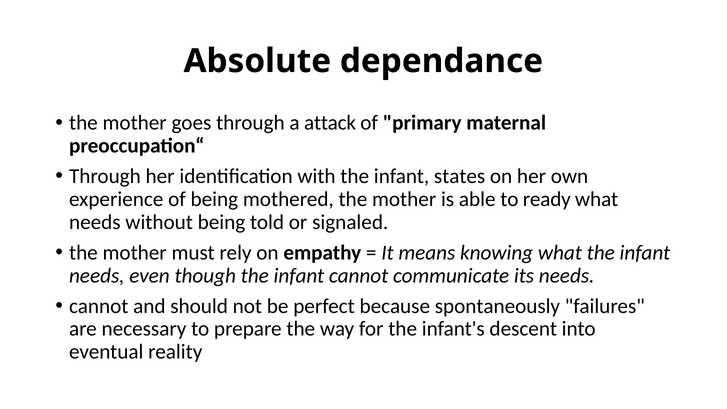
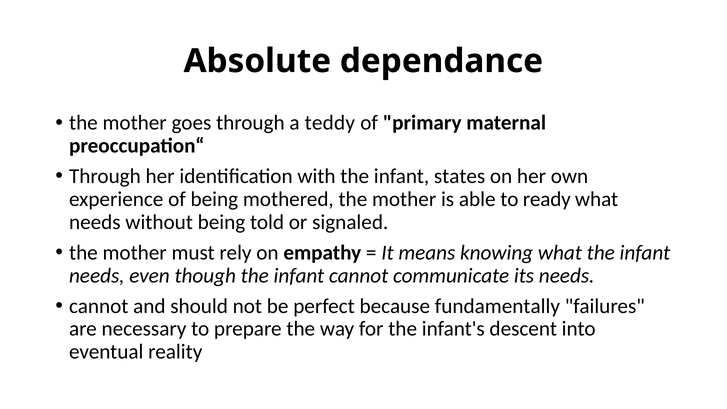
attack: attack -> teddy
spontaneously: spontaneously -> fundamentally
